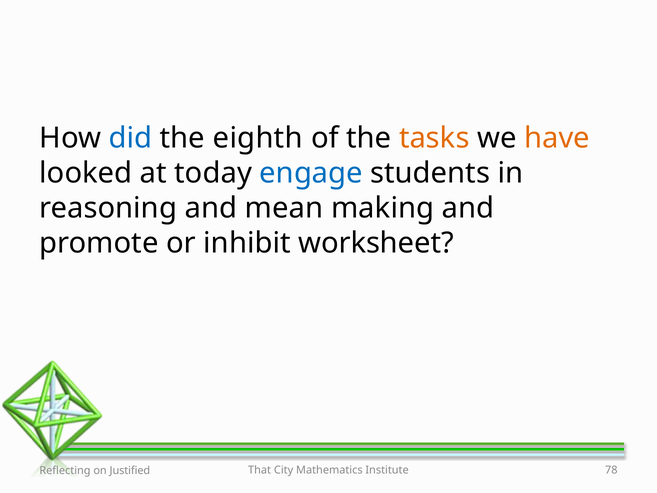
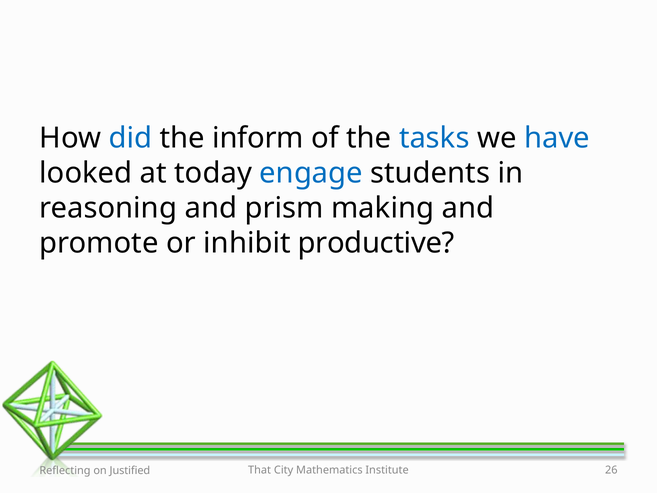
eighth: eighth -> inform
tasks colour: orange -> blue
have colour: orange -> blue
mean: mean -> prism
worksheet: worksheet -> productive
78: 78 -> 26
